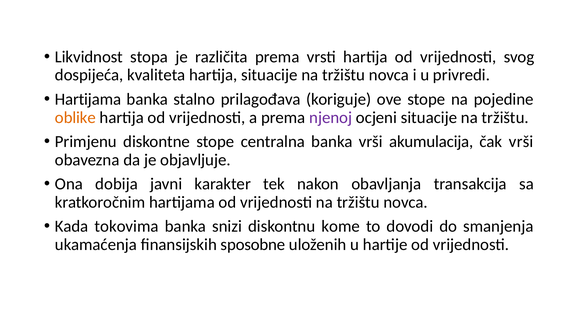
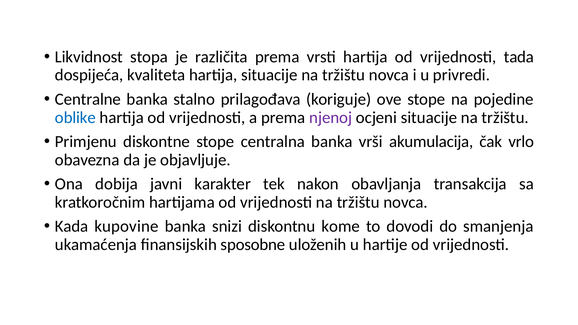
svog: svog -> tada
Hartijama at (88, 99): Hartijama -> Centralne
oblike colour: orange -> blue
čak vrši: vrši -> vrlo
tokovima: tokovima -> kupovine
